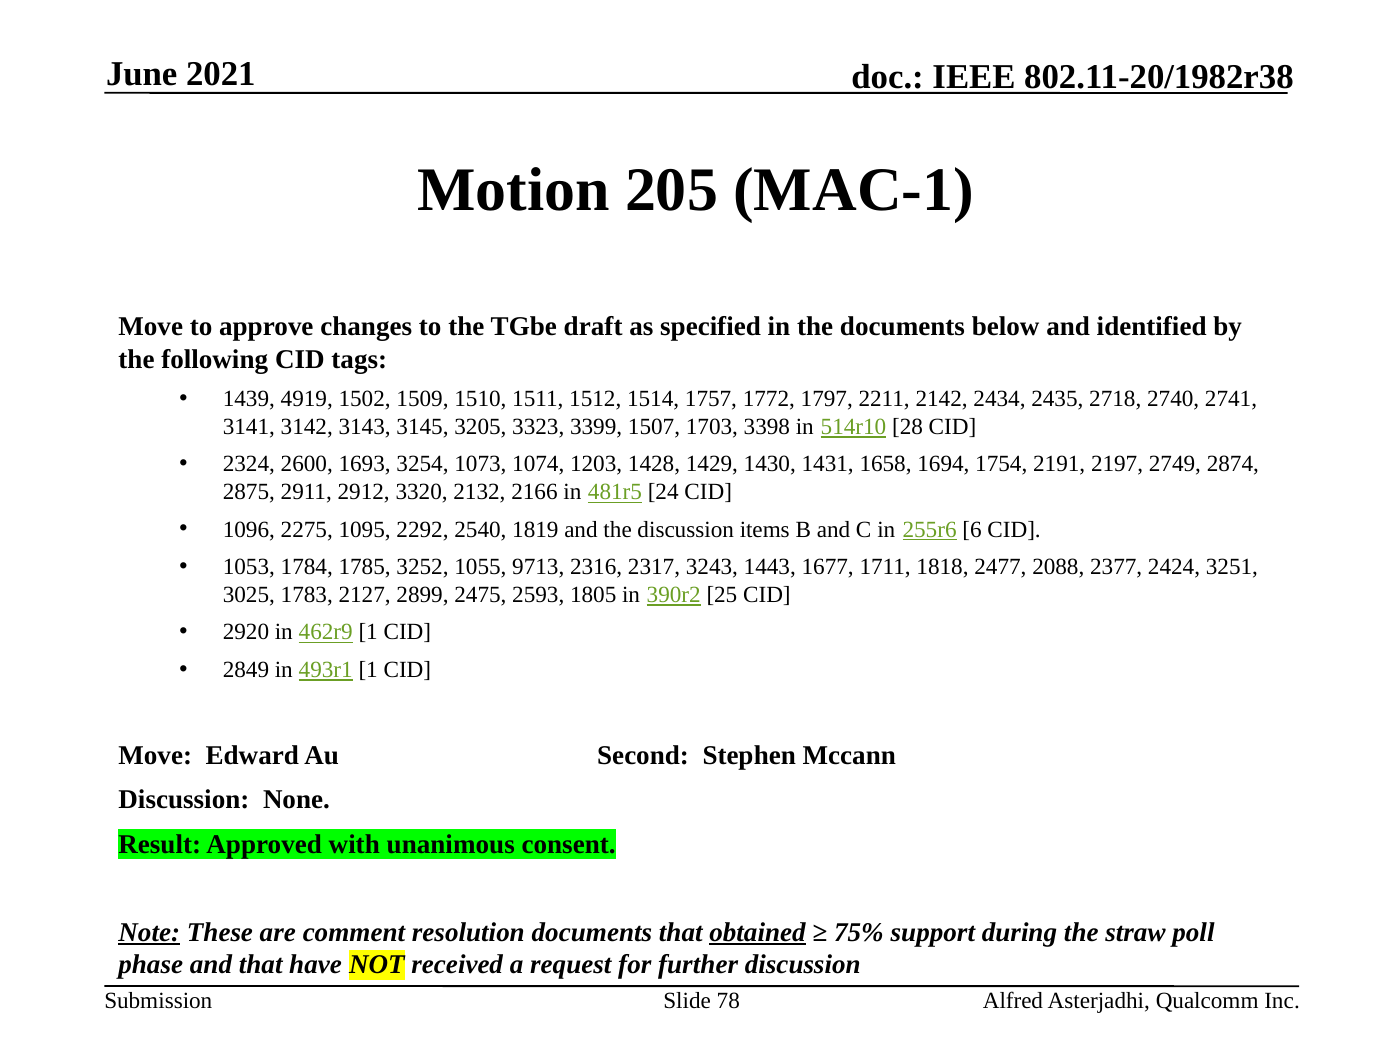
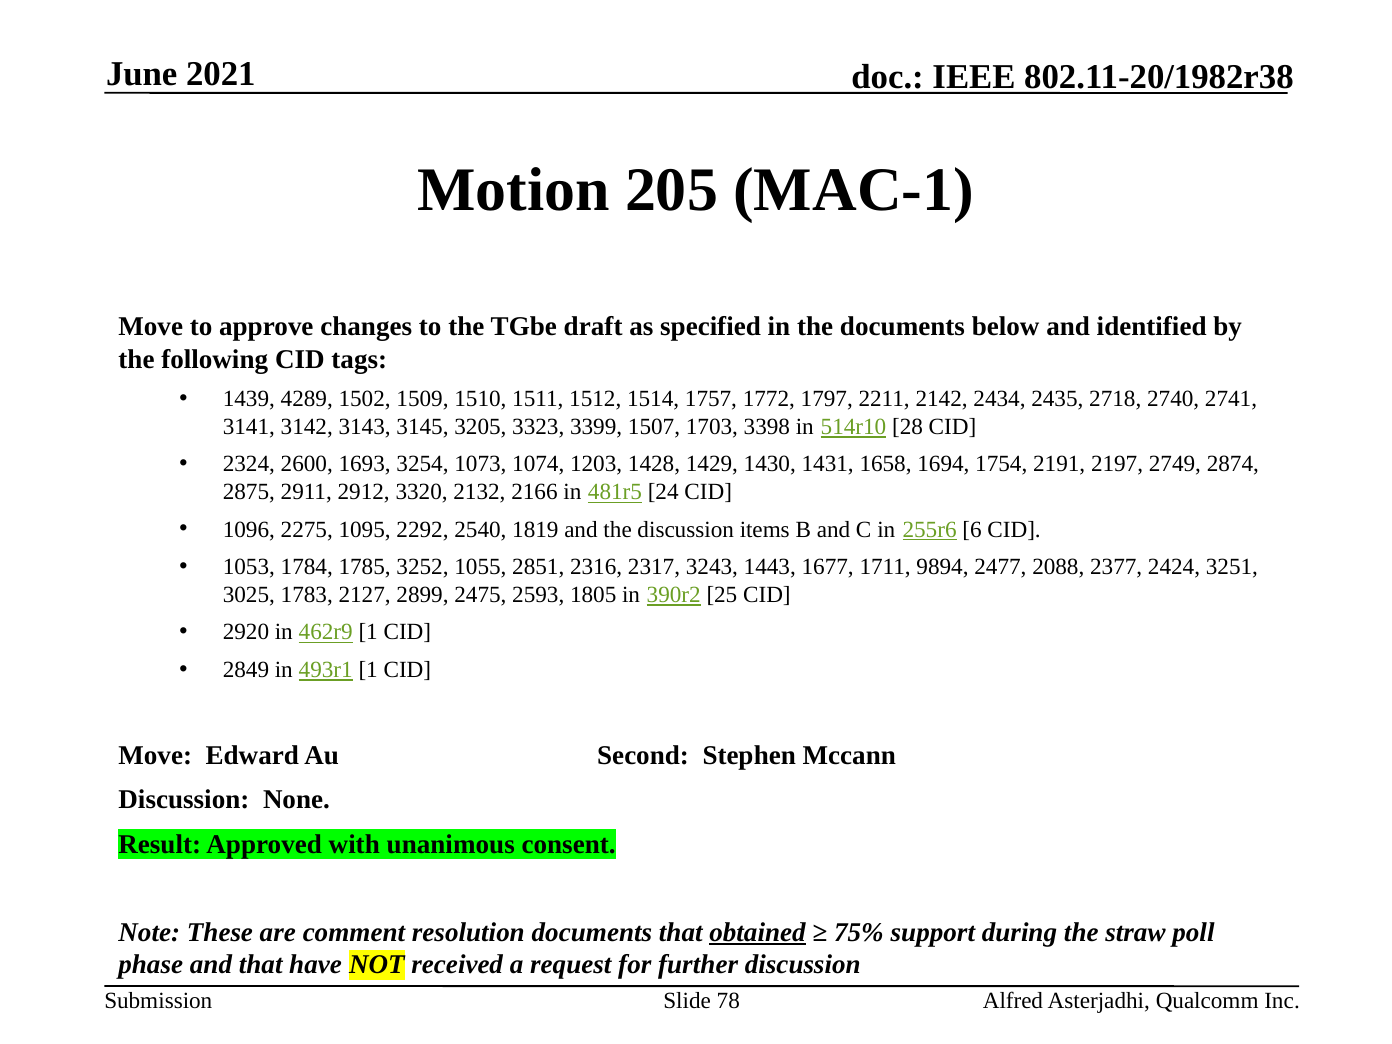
4919: 4919 -> 4289
9713: 9713 -> 2851
1818: 1818 -> 9894
Note underline: present -> none
